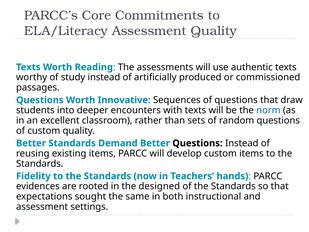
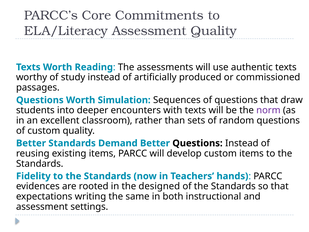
Innovative: Innovative -> Simulation
norm colour: blue -> purple
sought: sought -> writing
